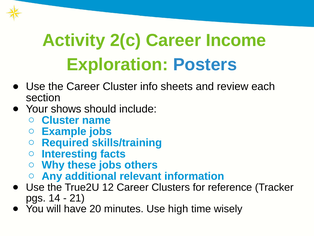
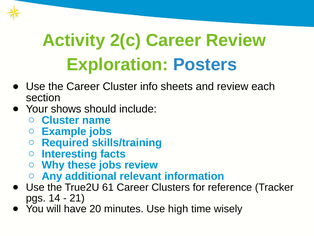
Career Income: Income -> Review
jobs others: others -> review
12: 12 -> 61
